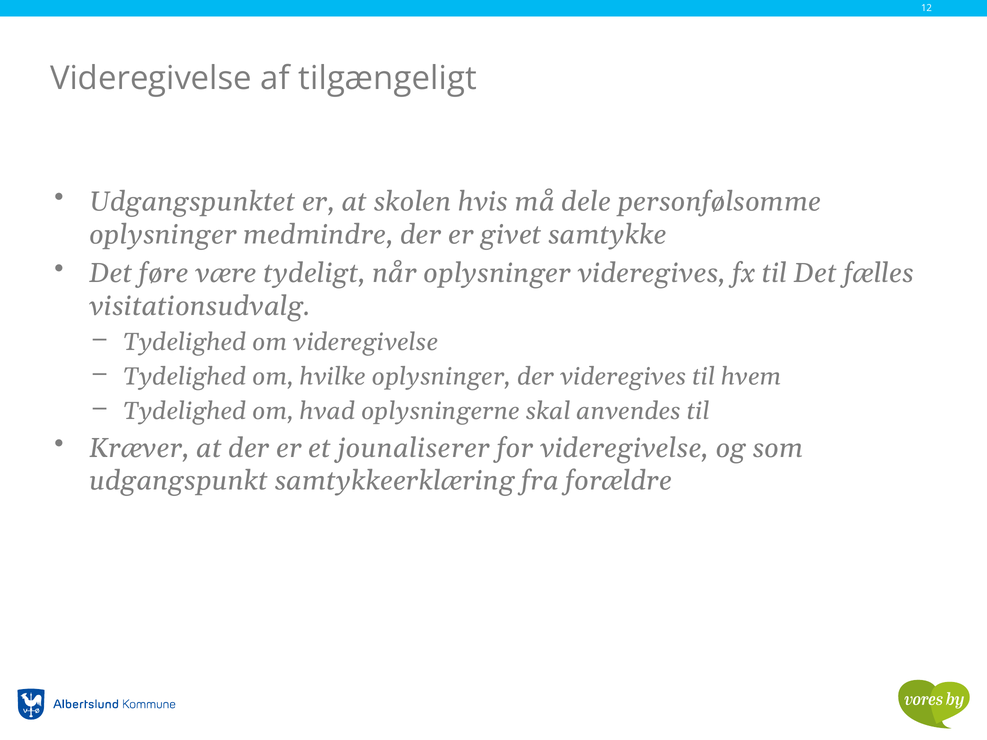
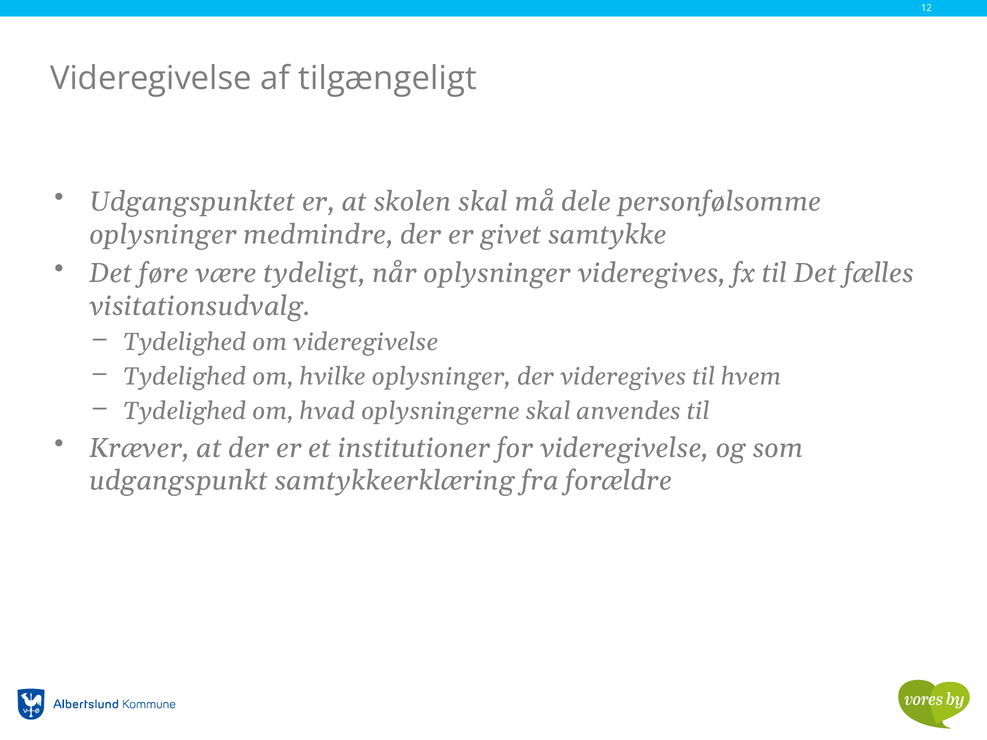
skolen hvis: hvis -> skal
jounaliserer: jounaliserer -> institutioner
